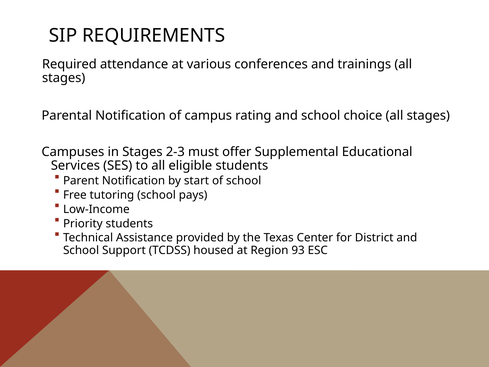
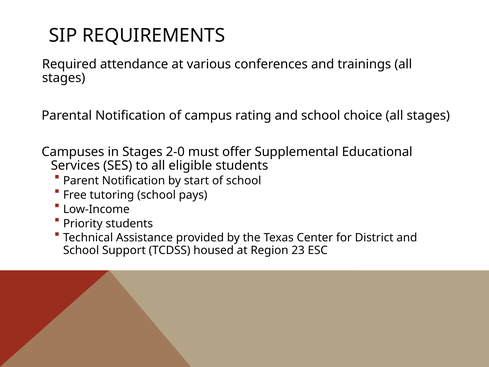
2-3: 2-3 -> 2-0
93: 93 -> 23
